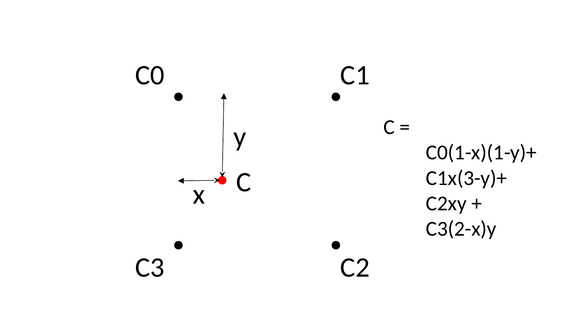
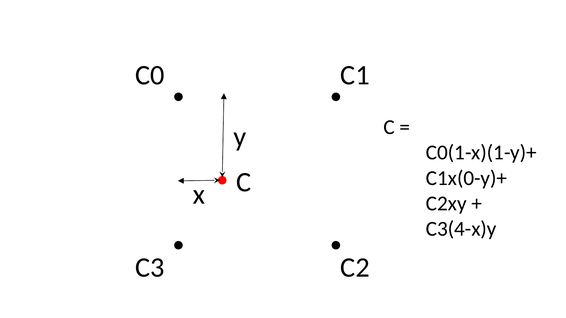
C1x(3-y)+: C1x(3-y)+ -> C1x(0-y)+
C3(2-x)y: C3(2-x)y -> C3(4-x)y
